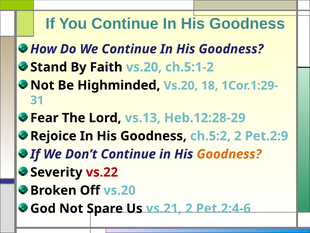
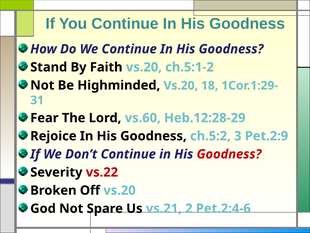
vs.13: vs.13 -> vs.60
ch.5:2 2: 2 -> 3
Goodness at (229, 154) colour: orange -> red
